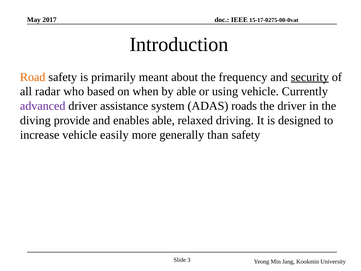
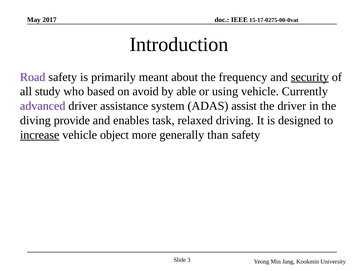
Road colour: orange -> purple
radar: radar -> study
when: when -> avoid
roads: roads -> assist
enables able: able -> task
increase underline: none -> present
easily: easily -> object
